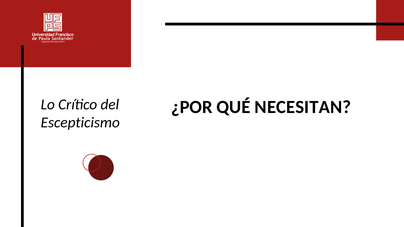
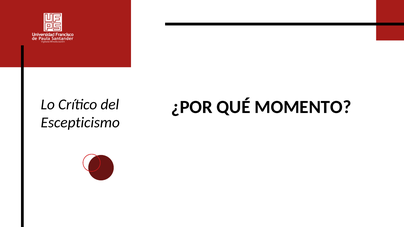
NECESITAN: NECESITAN -> MOMENTO
